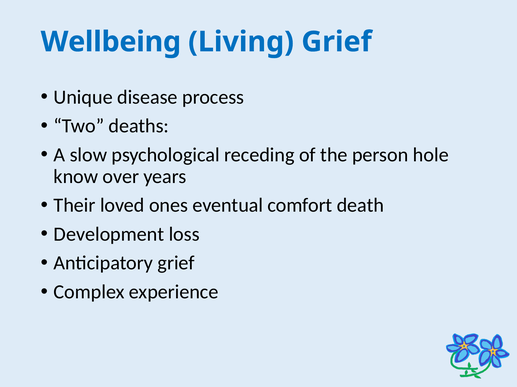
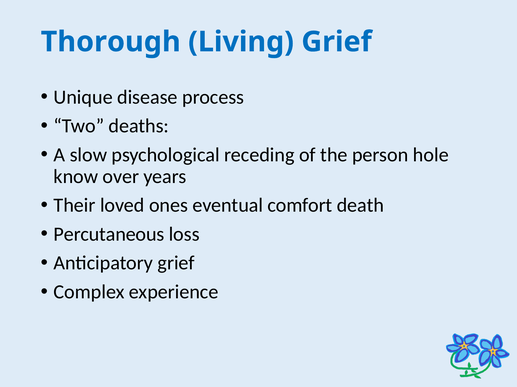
Wellbeing: Wellbeing -> Thorough
Development: Development -> Percutaneous
